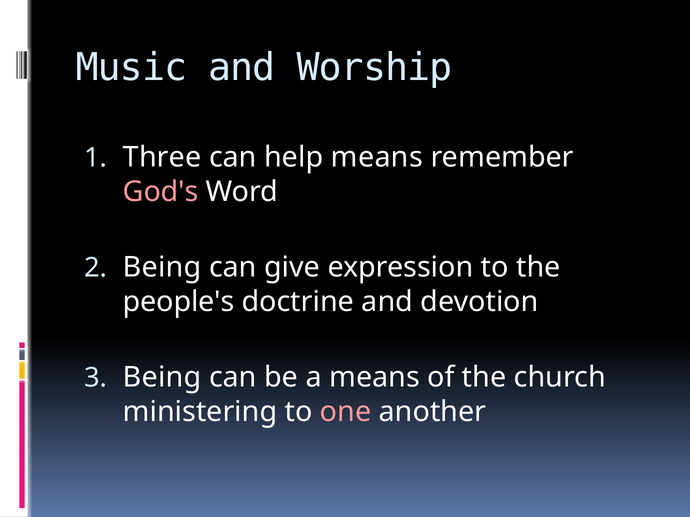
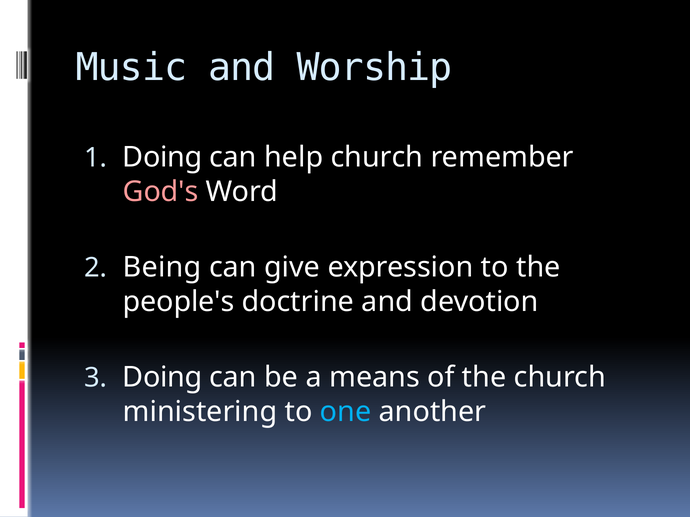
Three at (162, 157): Three -> Doing
help means: means -> church
Being at (162, 378): Being -> Doing
one colour: pink -> light blue
